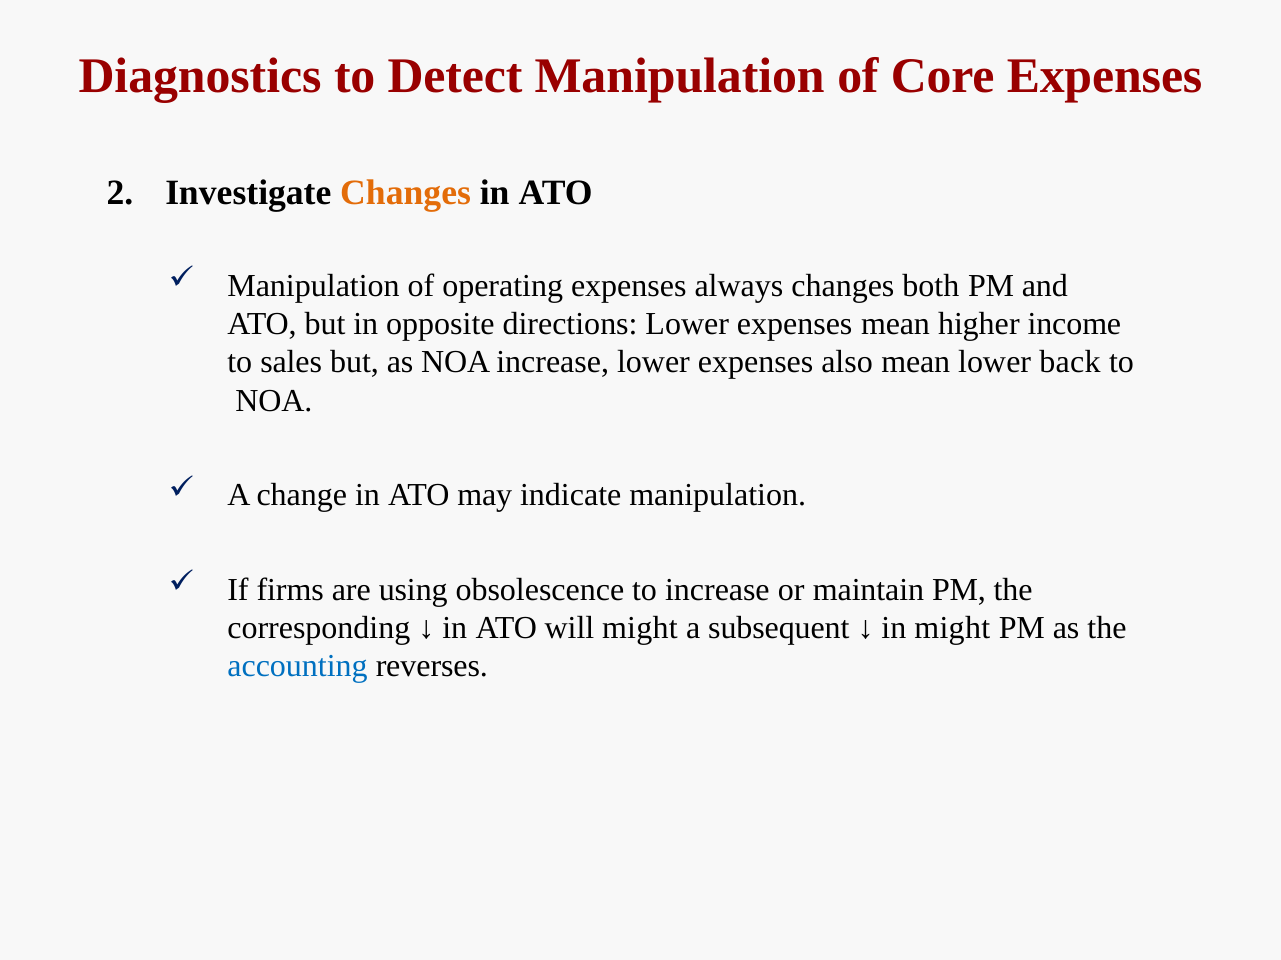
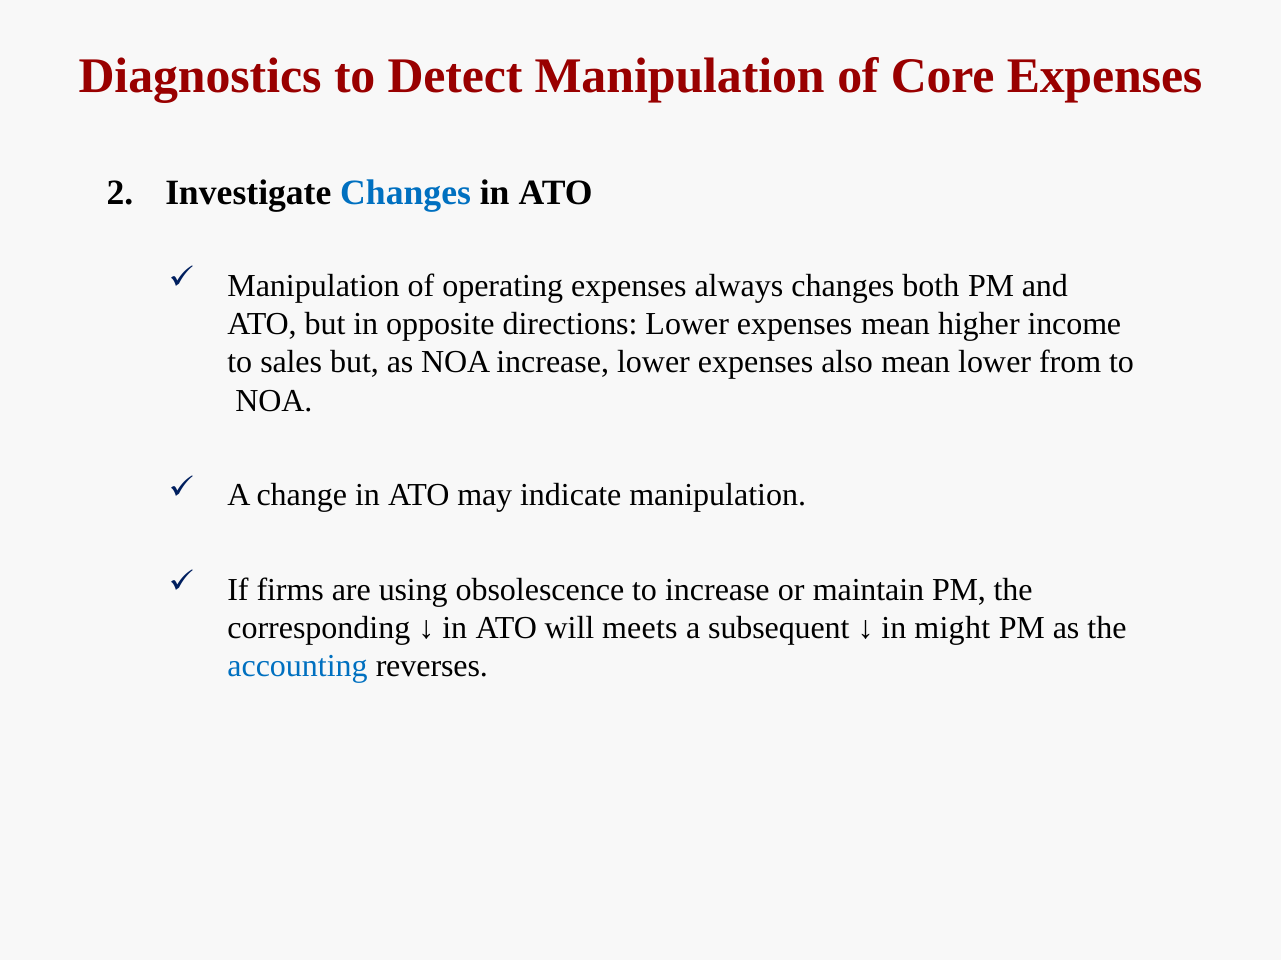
Changes at (406, 193) colour: orange -> blue
back: back -> from
will might: might -> meets
